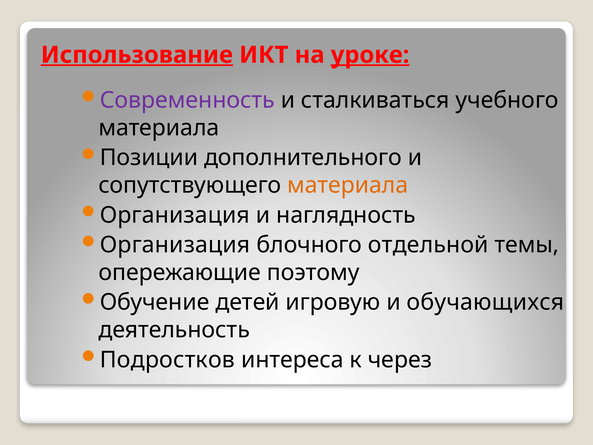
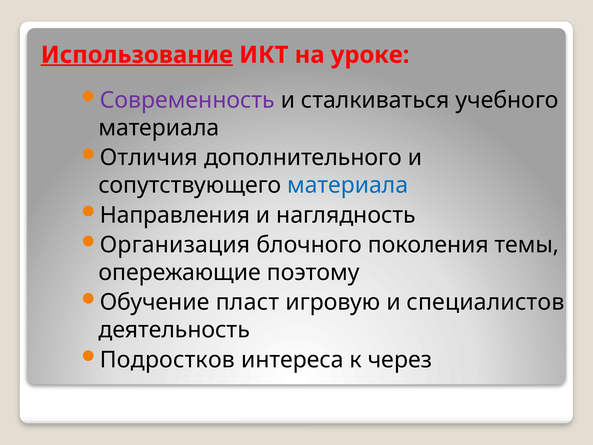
уроке underline: present -> none
Позиции: Позиции -> Отличия
материала at (348, 185) colour: orange -> blue
Организация at (175, 215): Организация -> Направления
отдельной: отдельной -> поколения
детей: детей -> пласт
обучающихся: обучающихся -> специалистов
